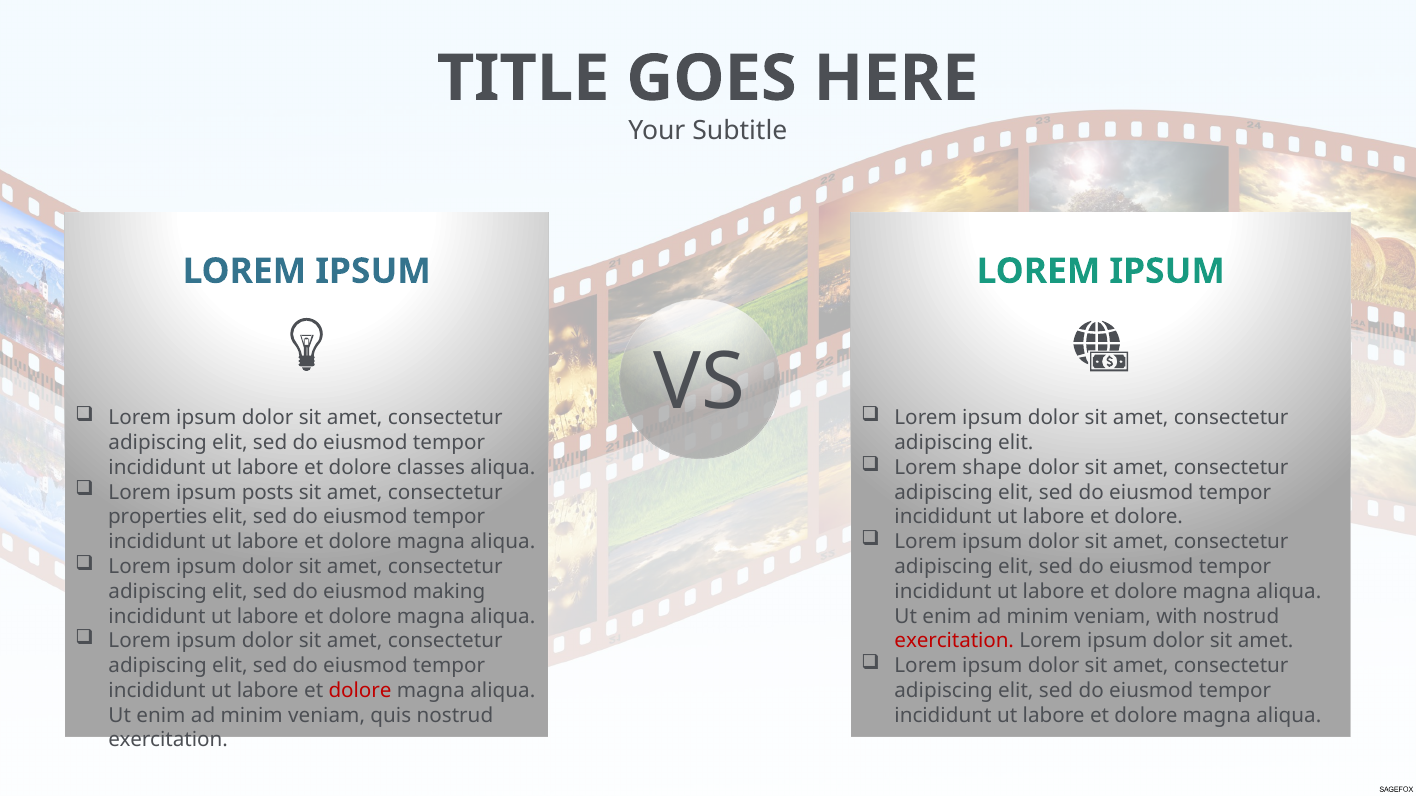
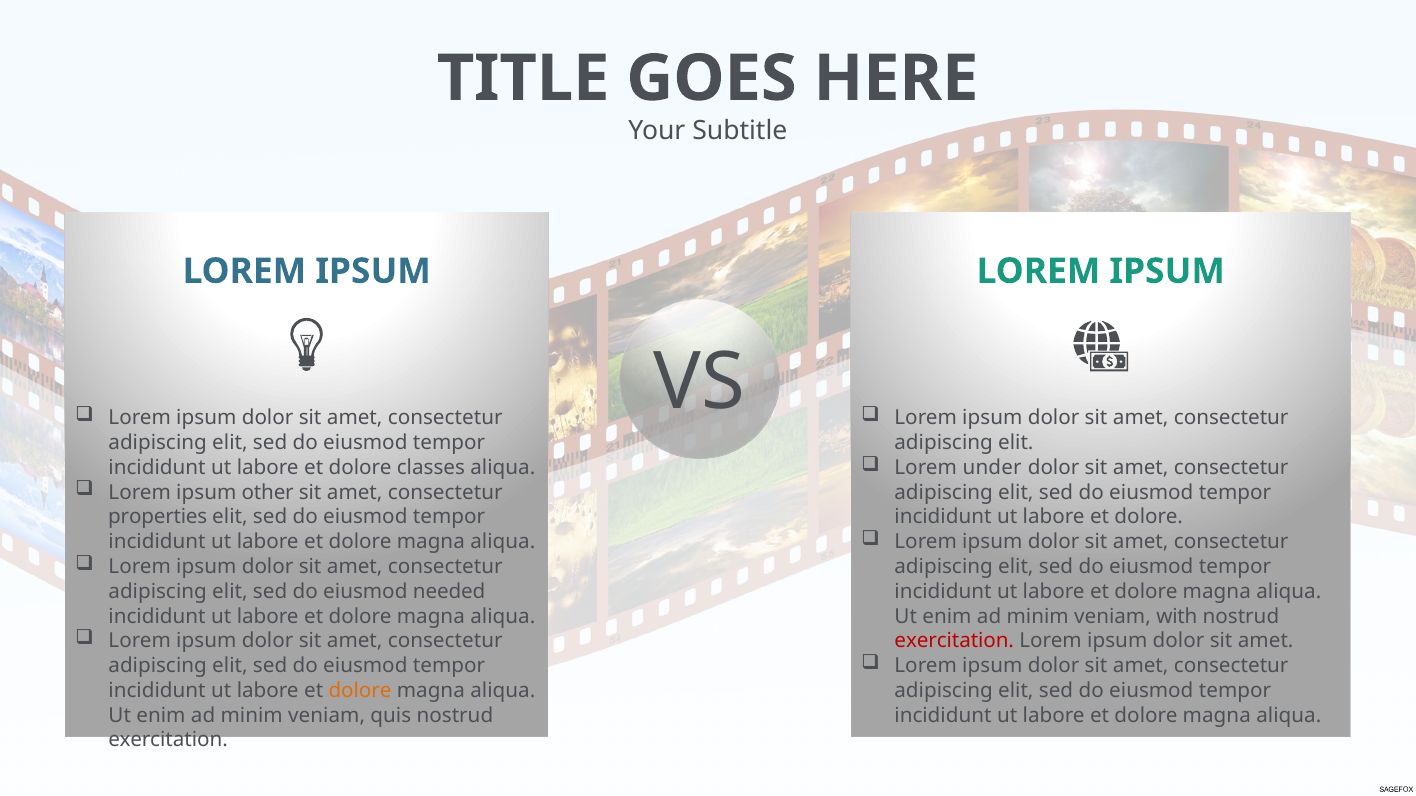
shape: shape -> under
posts: posts -> other
making: making -> needed
dolore at (360, 691) colour: red -> orange
